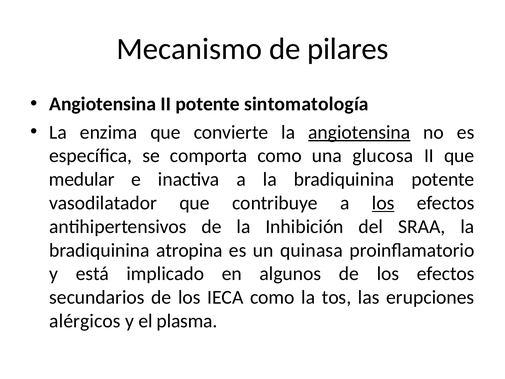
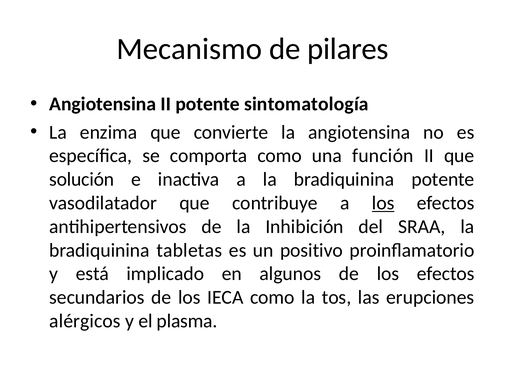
angiotensina at (359, 132) underline: present -> none
glucosa: glucosa -> función
medular: medular -> solución
atropina: atropina -> tabletas
quinasa: quinasa -> positivo
